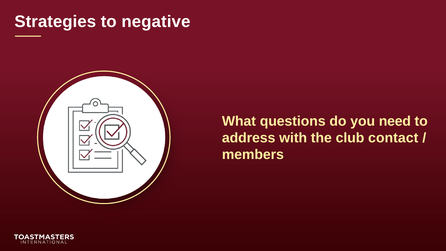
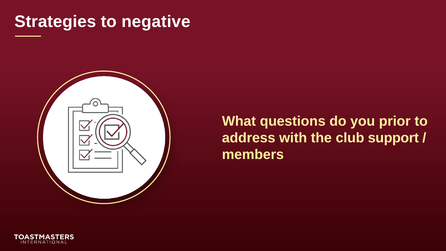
need: need -> prior
contact: contact -> support
